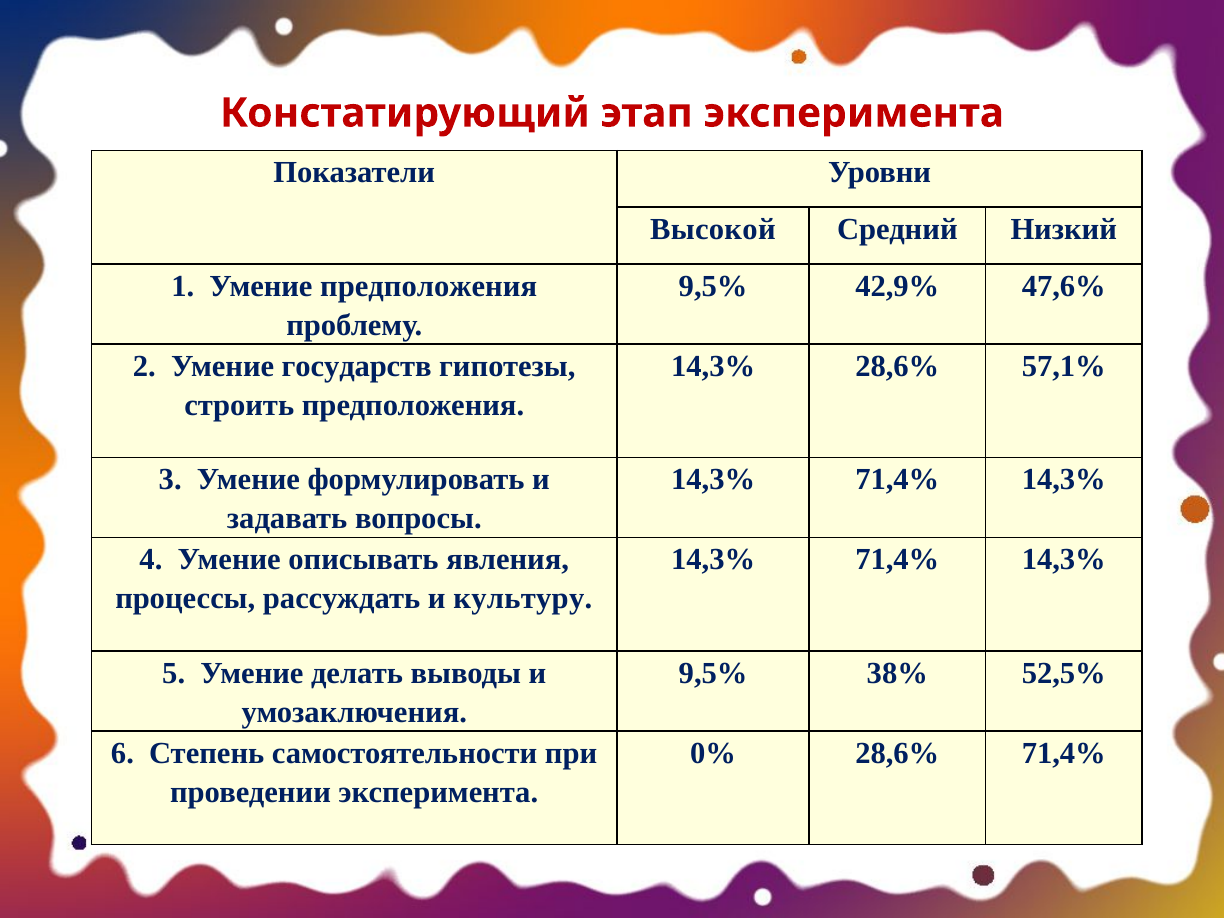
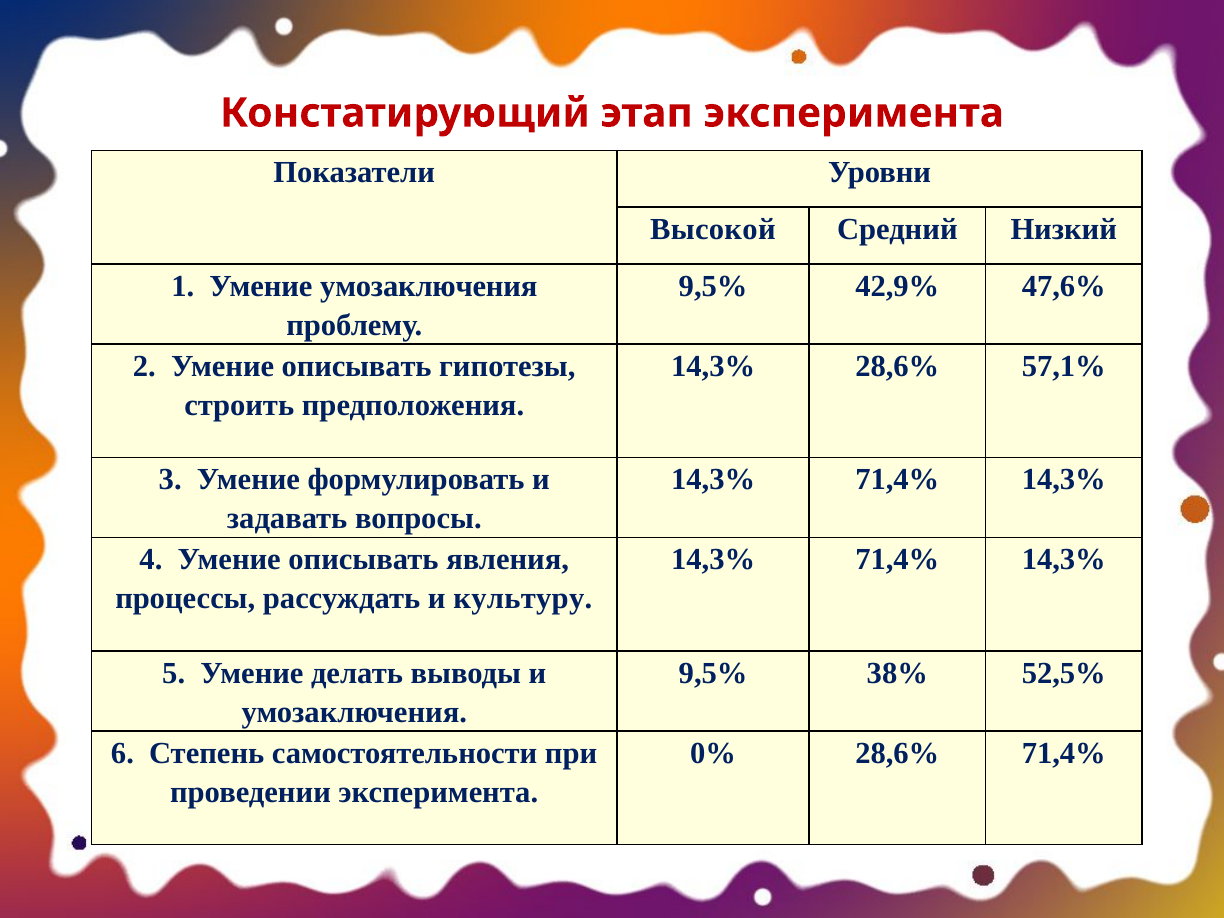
Умение предположения: предположения -> умозаключения
2 Умение государств: государств -> описывать
